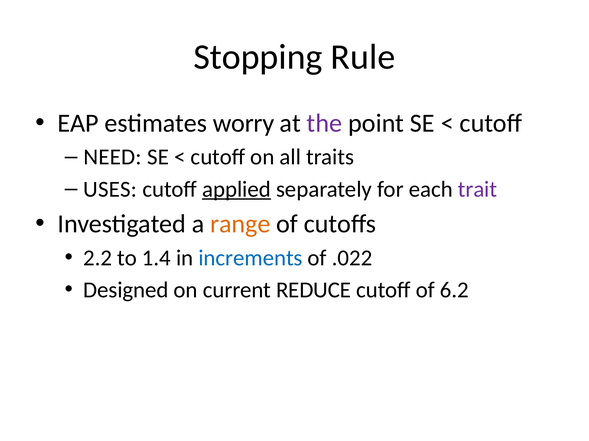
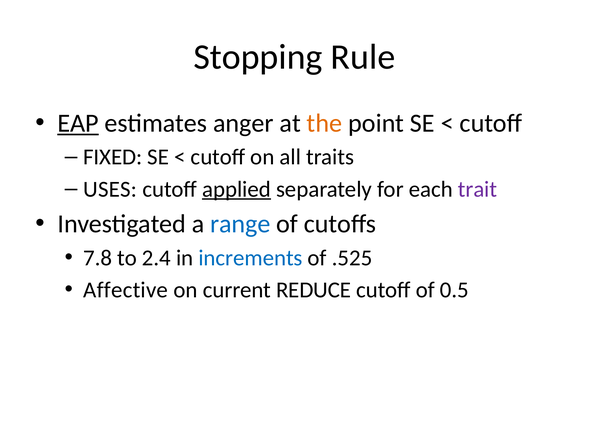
EAP underline: none -> present
worry: worry -> anger
the colour: purple -> orange
NEED: NEED -> FIXED
range colour: orange -> blue
2.2: 2.2 -> 7.8
1.4: 1.4 -> 2.4
.022: .022 -> .525
Designed: Designed -> Affective
6.2: 6.2 -> 0.5
